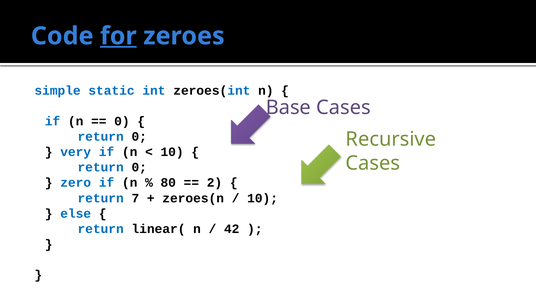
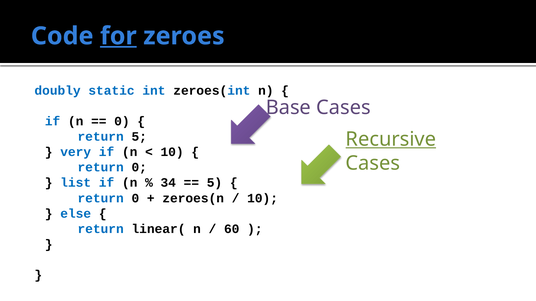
simple: simple -> doubly
0 at (139, 137): 0 -> 5
Recursive underline: none -> present
zero: zero -> list
80: 80 -> 34
2 at (214, 183): 2 -> 5
7 at (135, 198): 7 -> 0
42: 42 -> 60
